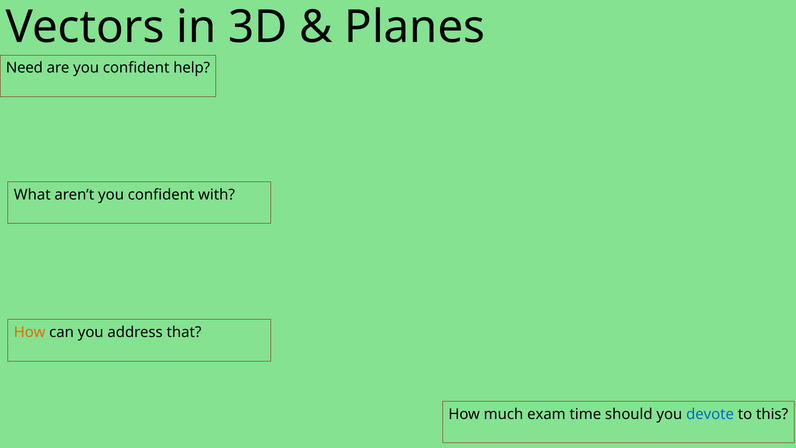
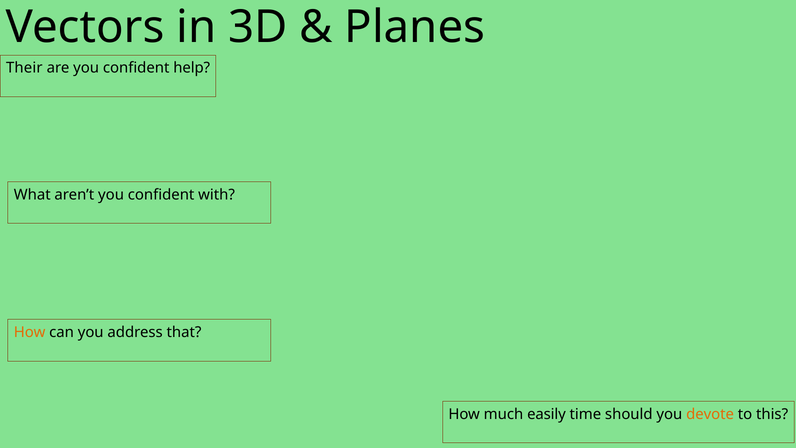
Need: Need -> Their
exam: exam -> easily
devote colour: blue -> orange
